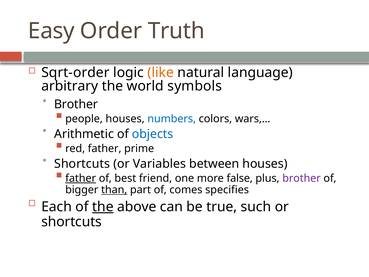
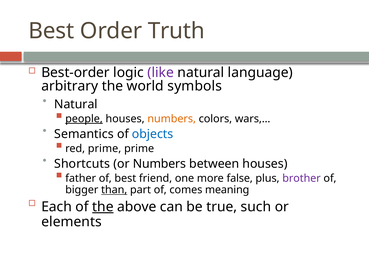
Easy at (51, 31): Easy -> Best
Sqrt-order: Sqrt-order -> Best-order
like colour: orange -> purple
Brother at (76, 104): Brother -> Natural
people underline: none -> present
numbers at (172, 119) colour: blue -> orange
Arithmetic: Arithmetic -> Semantics
red father: father -> prime
or Variables: Variables -> Numbers
father at (81, 178) underline: present -> none
specifies: specifies -> meaning
shortcuts at (72, 222): shortcuts -> elements
